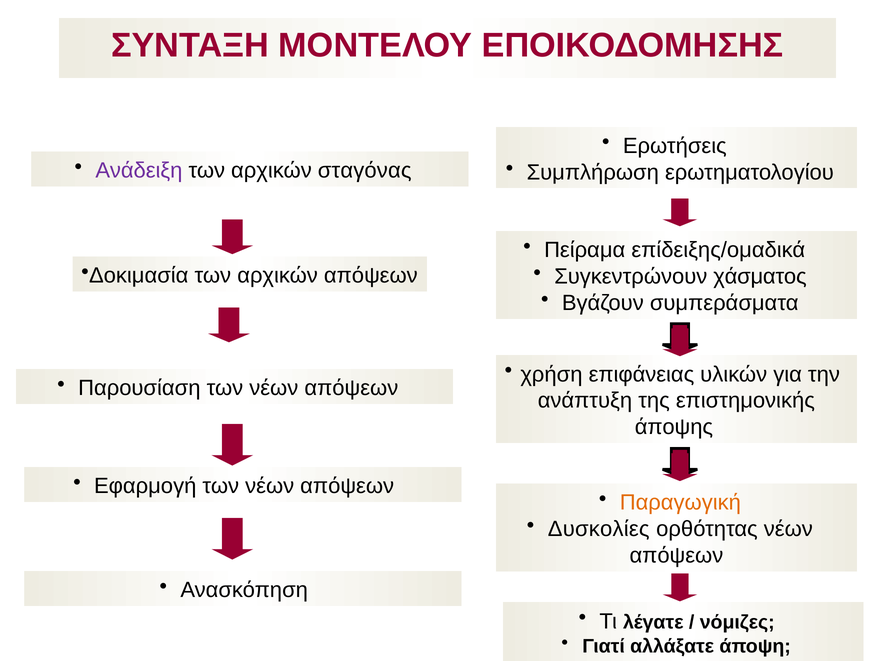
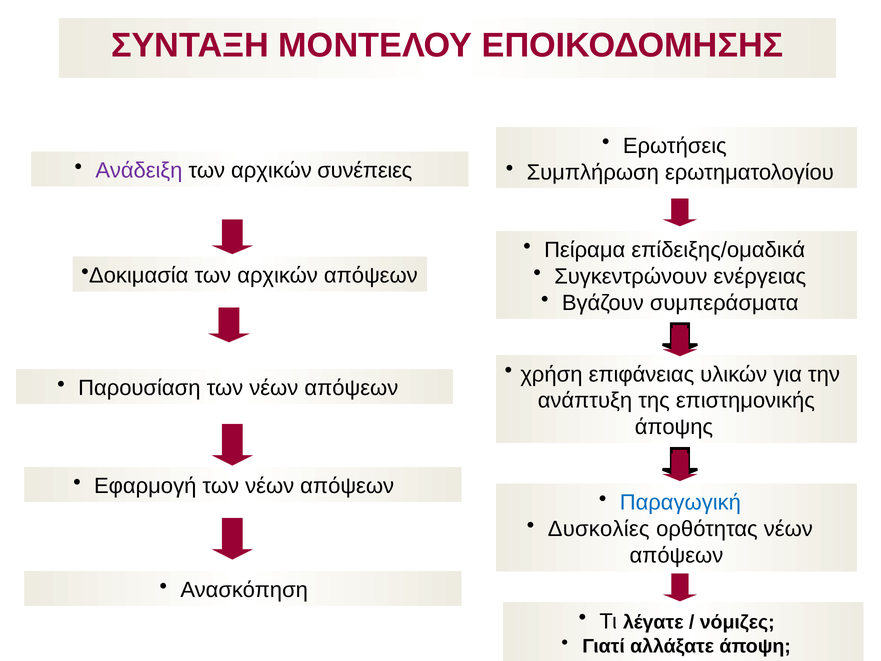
σταγόνας: σταγόνας -> συνέπειες
χάσματος: χάσματος -> ενέργειας
Παραγωγική colour: orange -> blue
